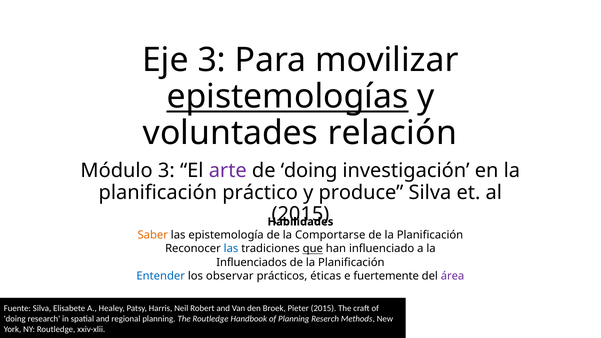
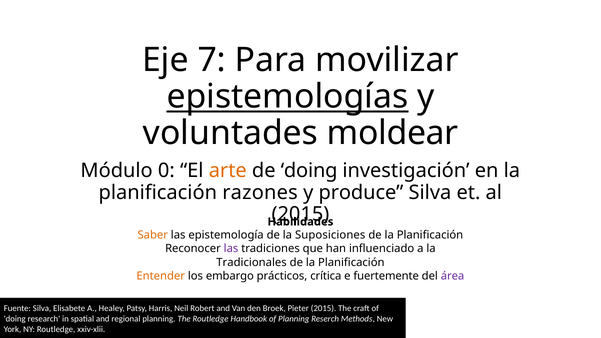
Eje 3: 3 -> 7
relación: relación -> moldear
Módulo 3: 3 -> 0
arte colour: purple -> orange
práctico: práctico -> razones
Comportarse: Comportarse -> Suposiciones
las at (231, 249) colour: blue -> purple
que underline: present -> none
Influenciados: Influenciados -> Tradicionales
Entender colour: blue -> orange
observar: observar -> embargo
éticas: éticas -> crítica
